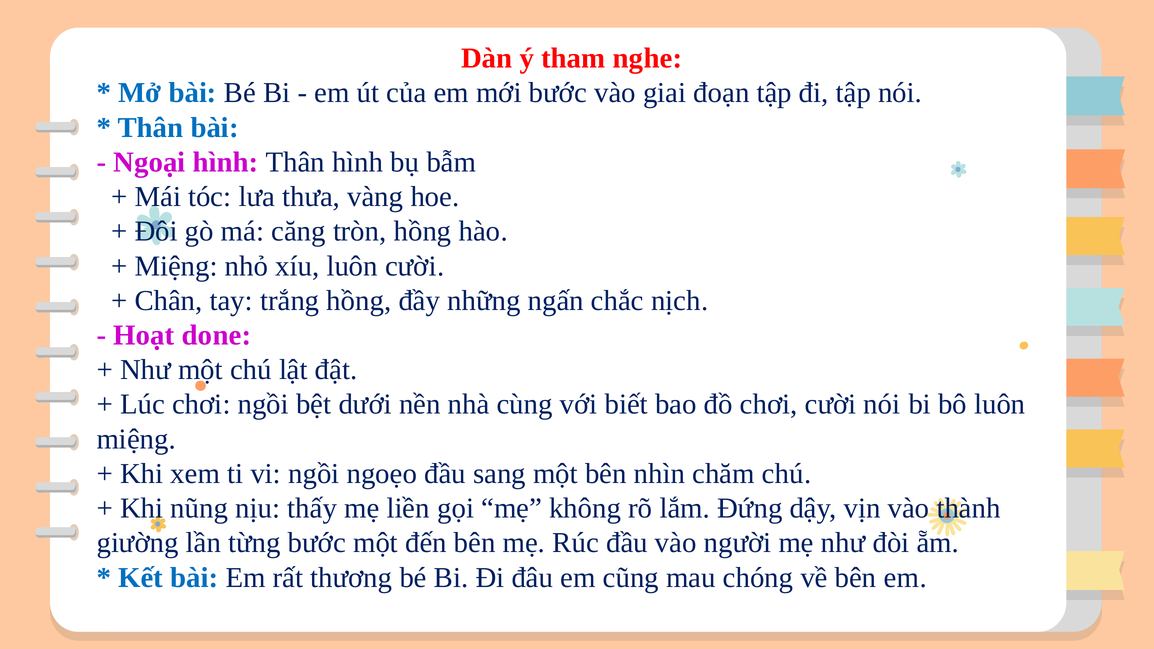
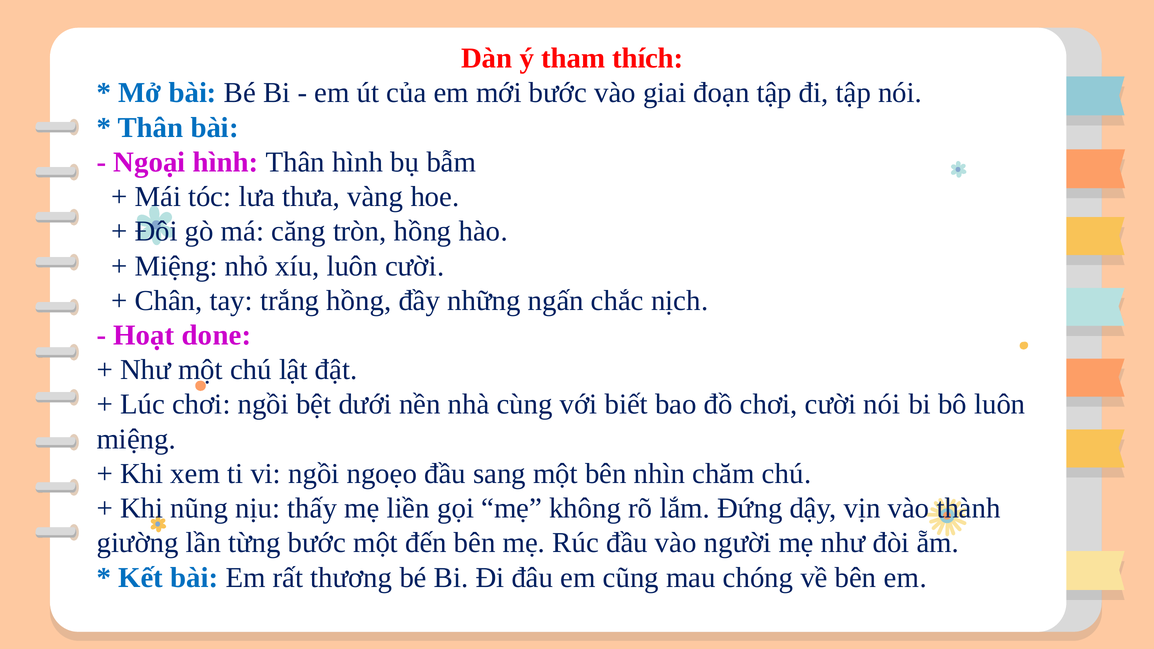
nghe: nghe -> thích
